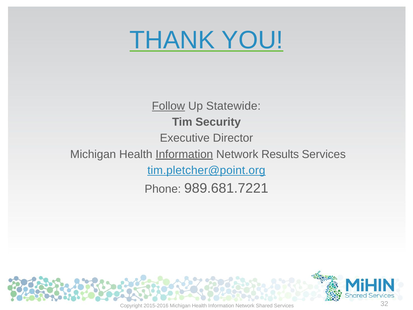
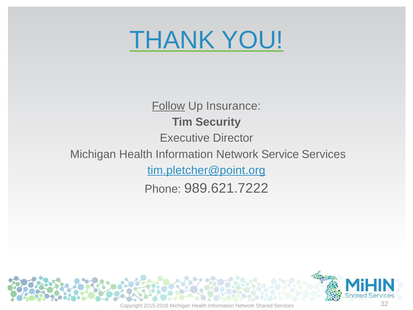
Statewide: Statewide -> Insurance
Information at (184, 154) underline: present -> none
Results: Results -> Service
989.681.7221: 989.681.7221 -> 989.621.7222
